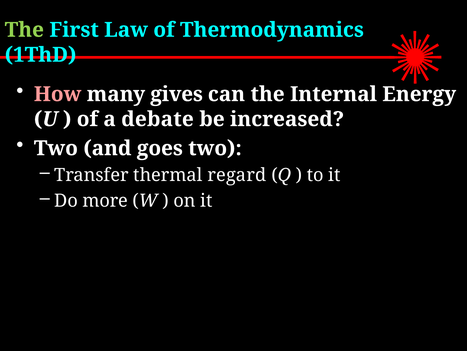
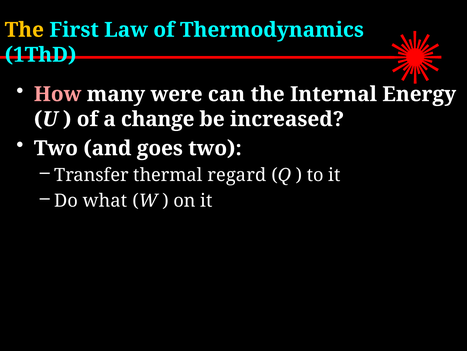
The at (24, 30) colour: light green -> yellow
gives: gives -> were
debate: debate -> change
more: more -> what
